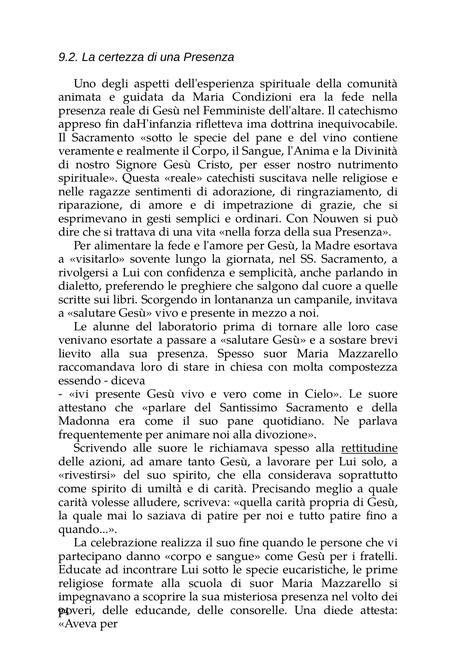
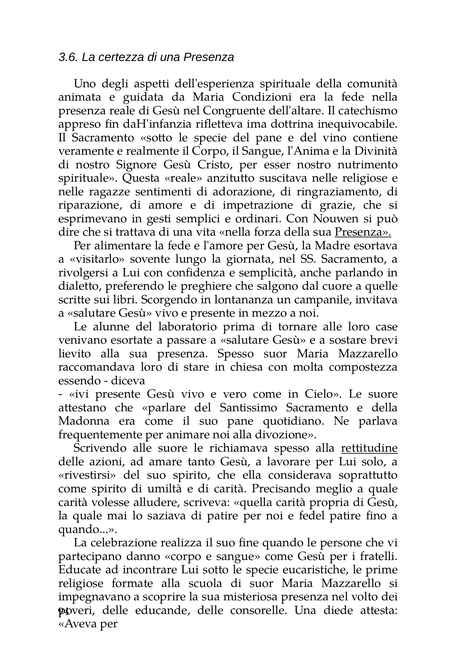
9.2: 9.2 -> 3.6
Femministe: Femministe -> Congruente
catechisti: catechisti -> anzitutto
Presenza at (363, 232) underline: none -> present
tutto: tutto -> fedel
